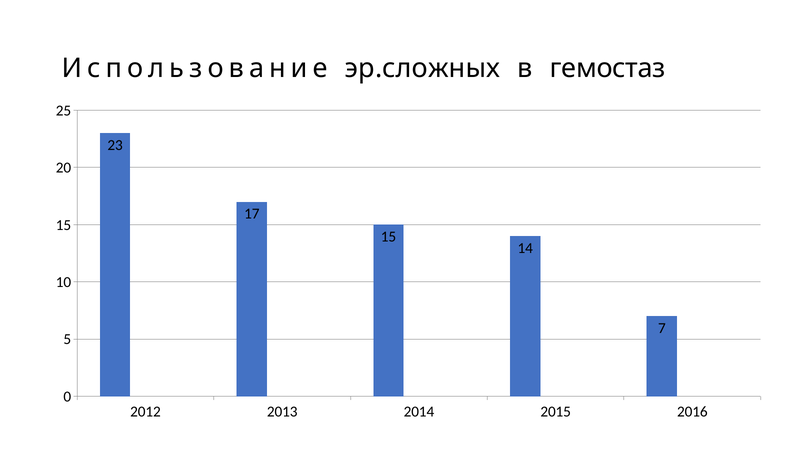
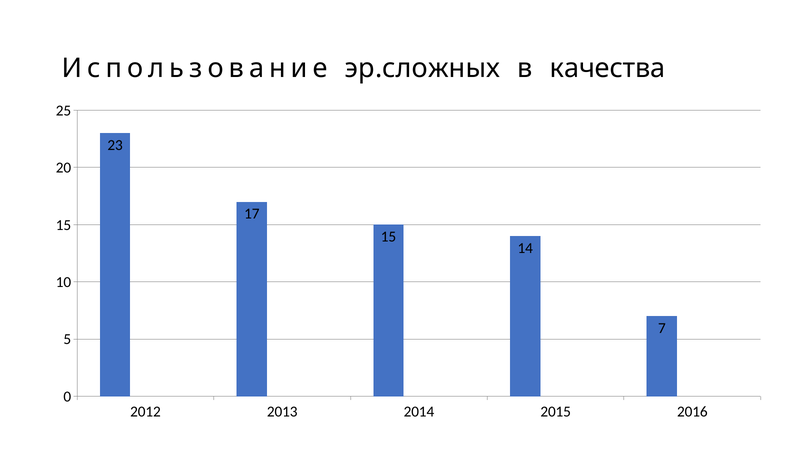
гемостаз: гемостаз -> качества
